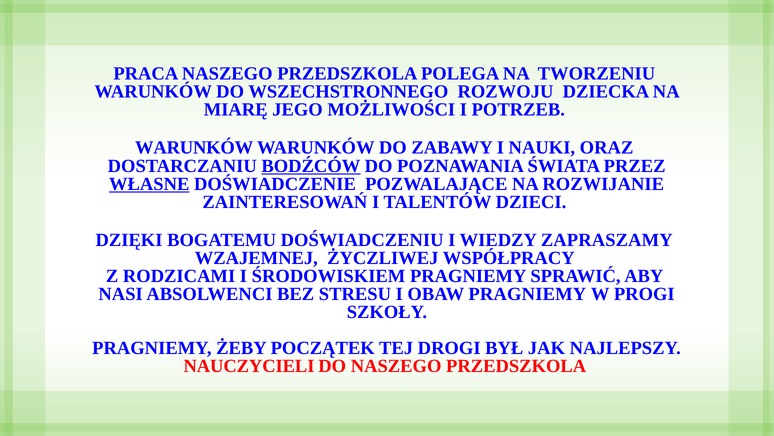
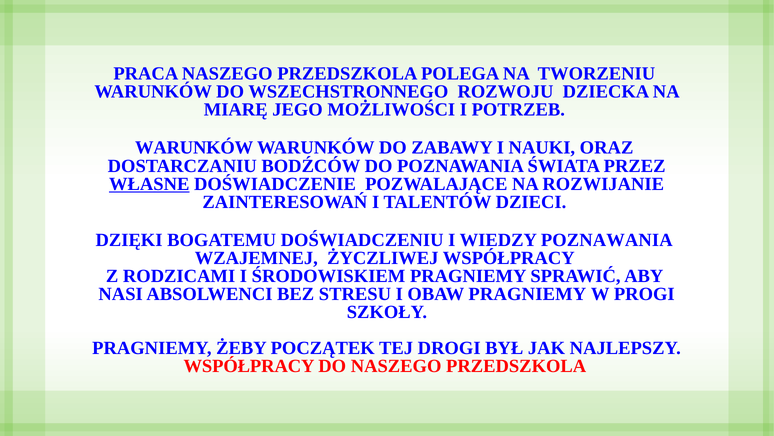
BODŹCÓW underline: present -> none
WIEDZY ZAPRASZAMY: ZAPRASZAMY -> POZNAWANIA
NAUCZYCIELI at (249, 366): NAUCZYCIELI -> WSPÓŁPRACY
